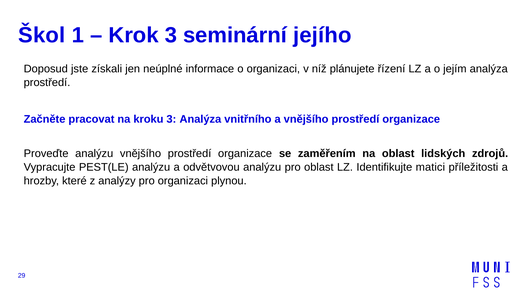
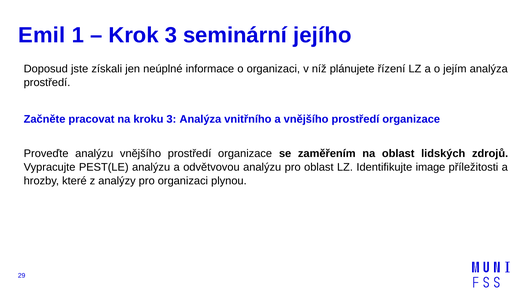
Škol: Škol -> Emil
matici: matici -> image
